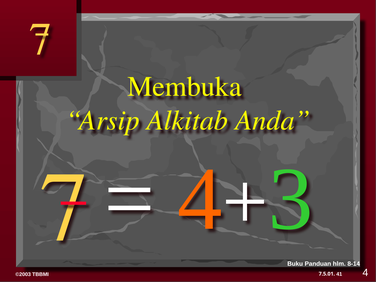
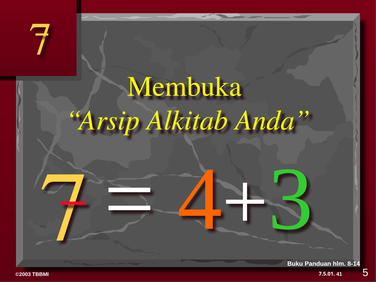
41 4: 4 -> 5
